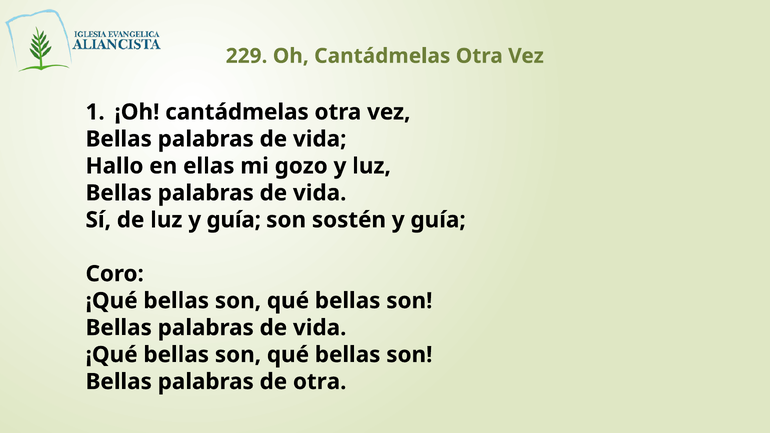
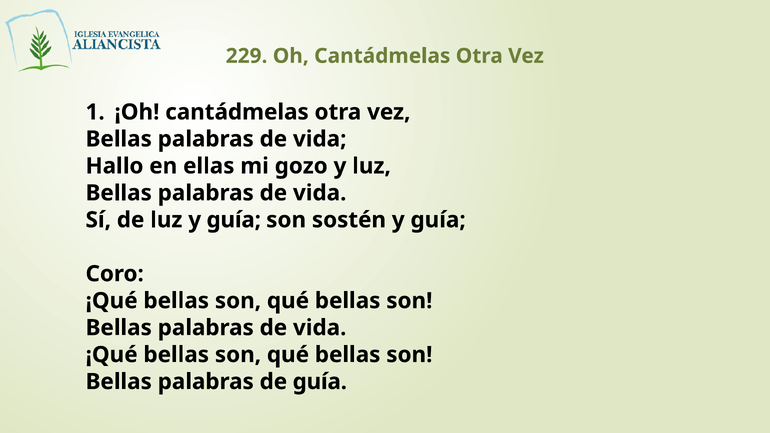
de otra: otra -> guía
